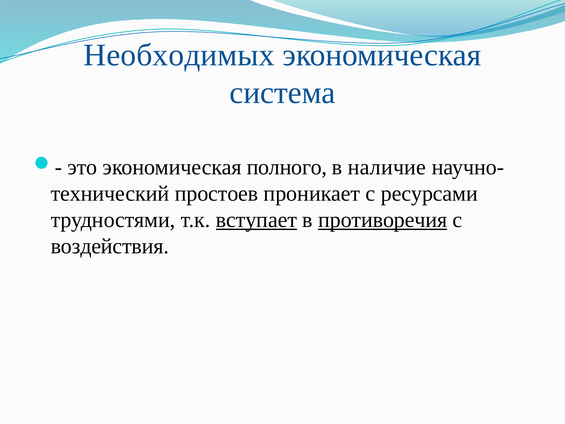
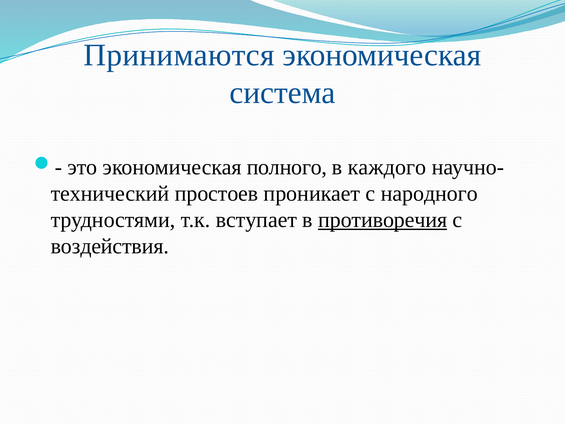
Необходимых: Необходимых -> Принимаются
наличие: наличие -> каждого
ресурсами: ресурсами -> народного
вступает underline: present -> none
